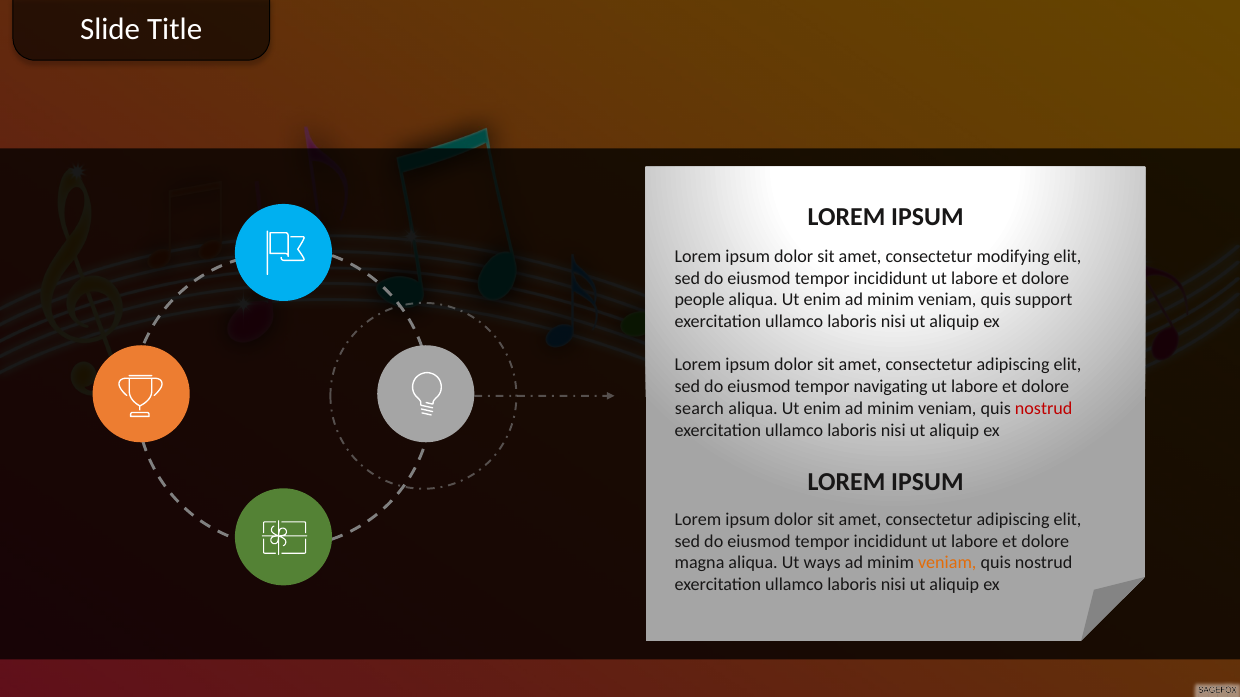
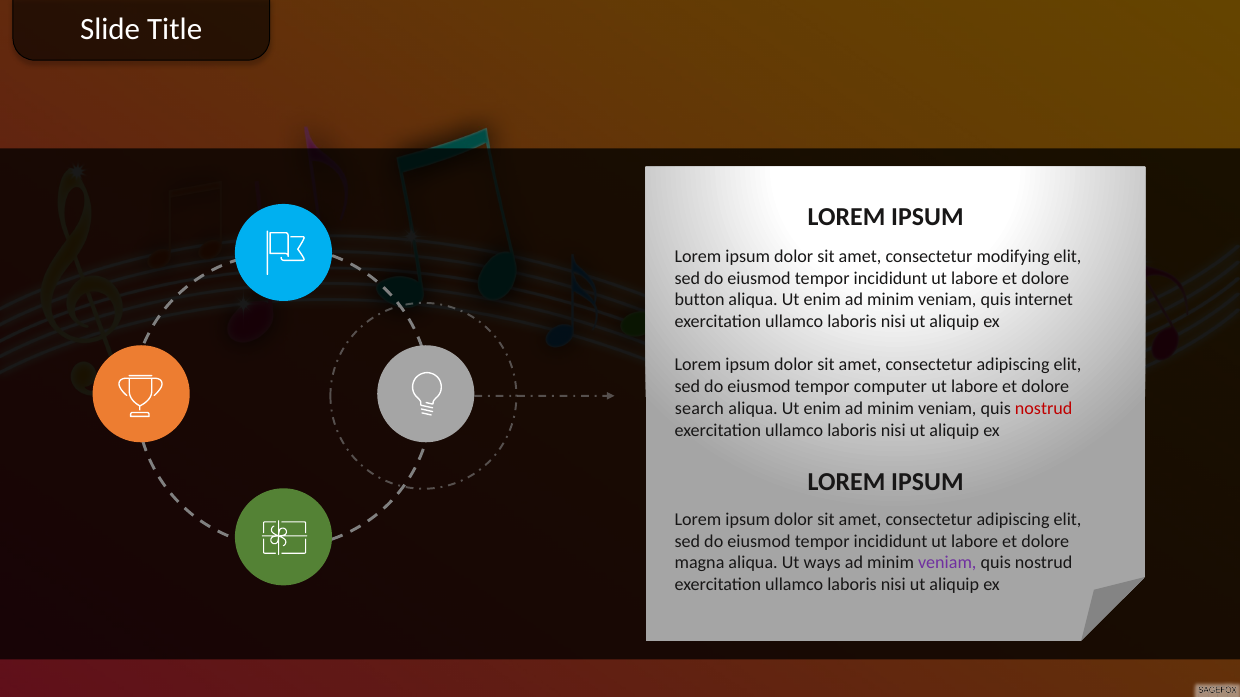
people: people -> button
support: support -> internet
navigating: navigating -> computer
veniam at (947, 563) colour: orange -> purple
